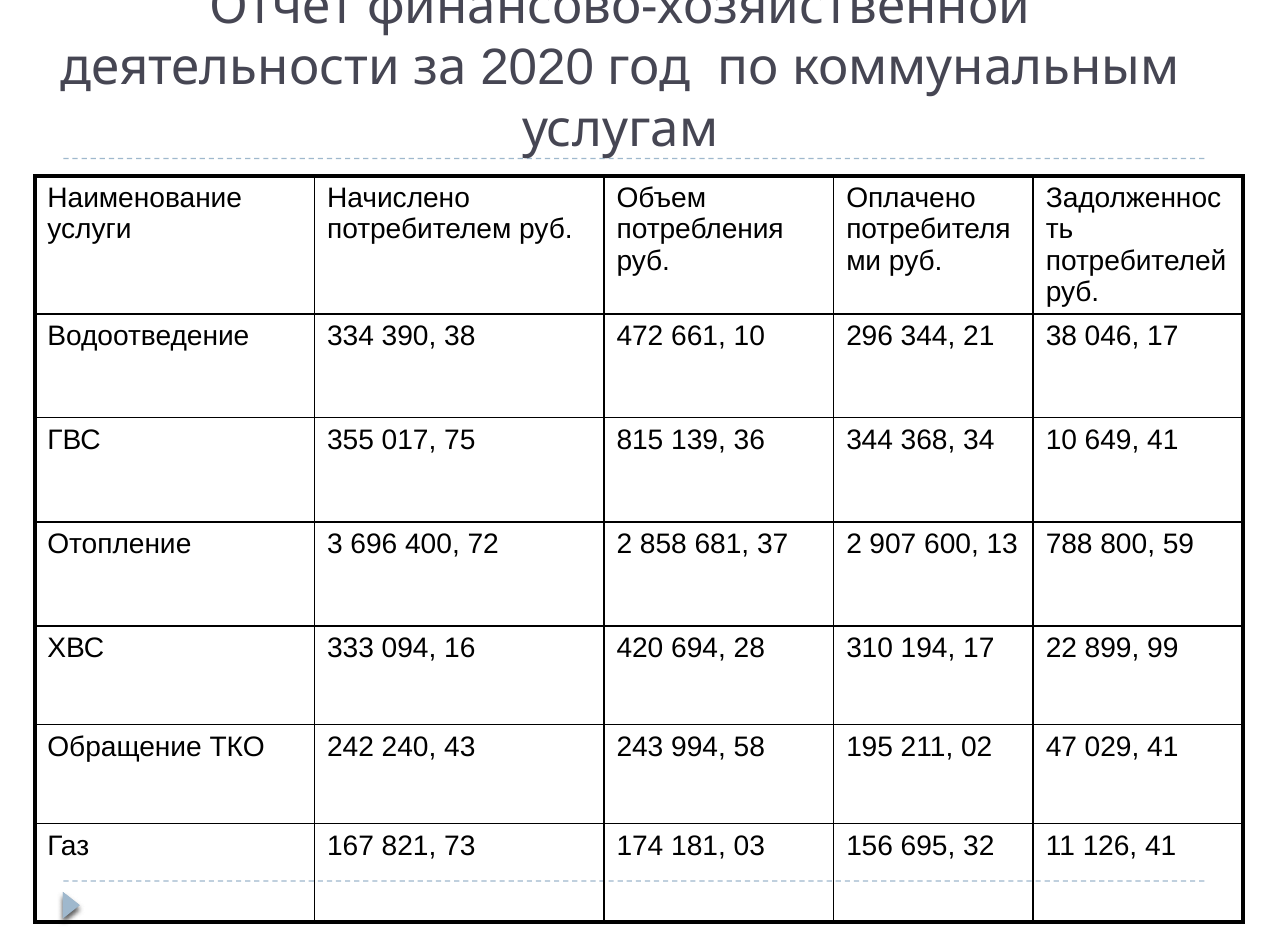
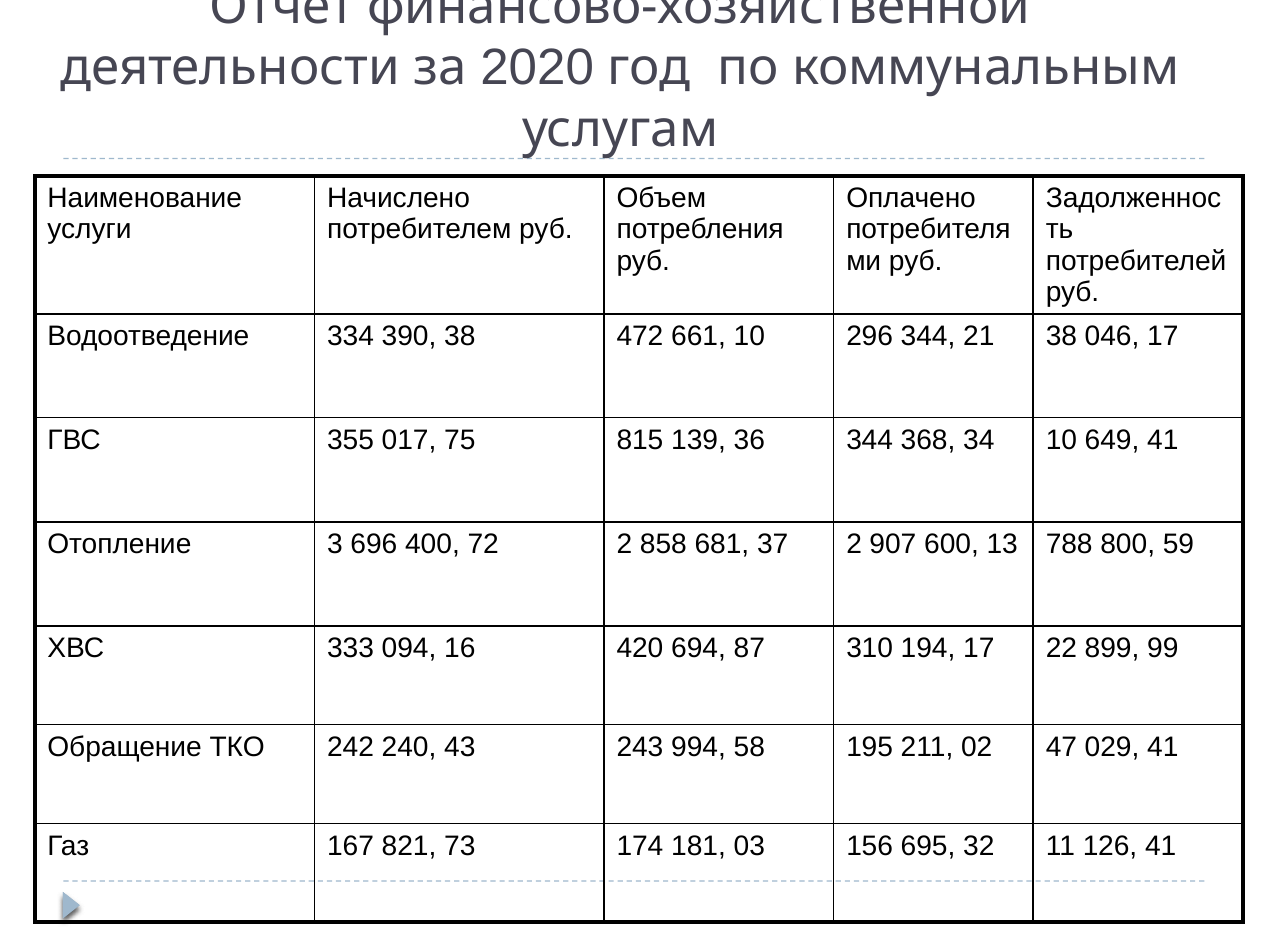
28: 28 -> 87
